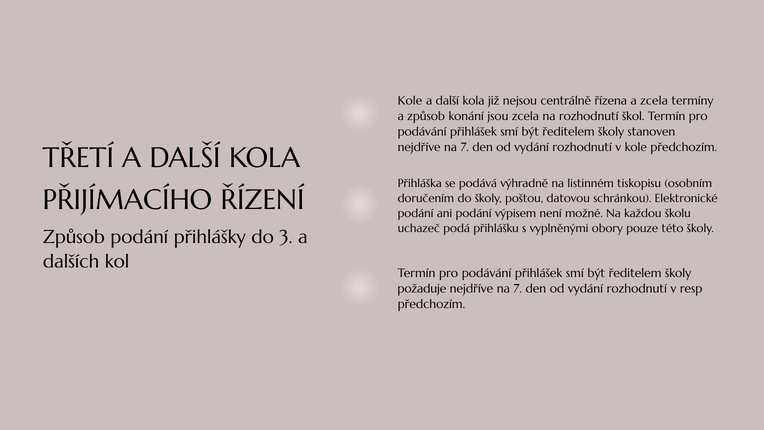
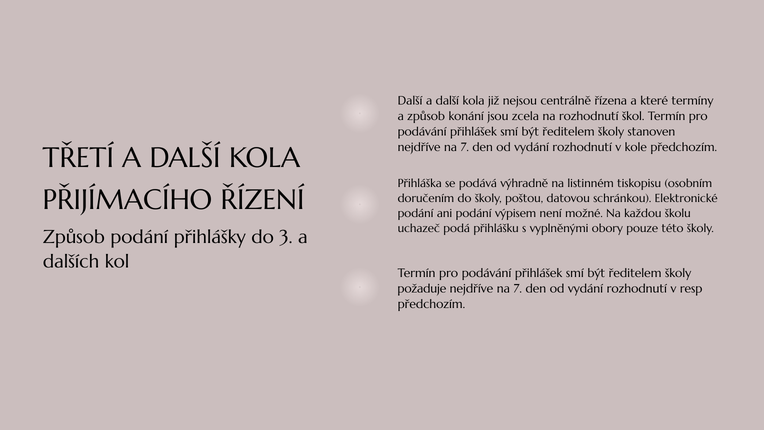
Kole at (410, 101): Kole -> Další
a zcela: zcela -> které
